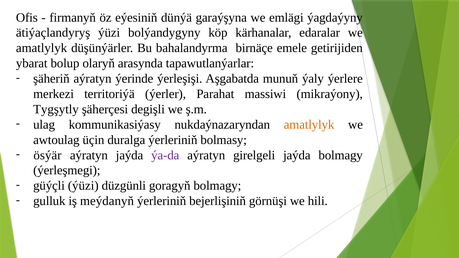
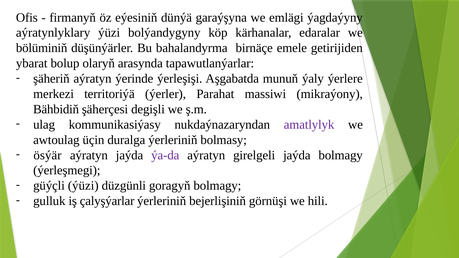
ätiýaçlandyryş: ätiýaçlandyryş -> aýratynlyklary
amatlylyk at (42, 48): amatlylyk -> bölüminiň
Tygşytly: Tygşytly -> Bähbidiň
amatlylyk at (309, 125) colour: orange -> purple
meýdanyň: meýdanyň -> çalyşýarlar
